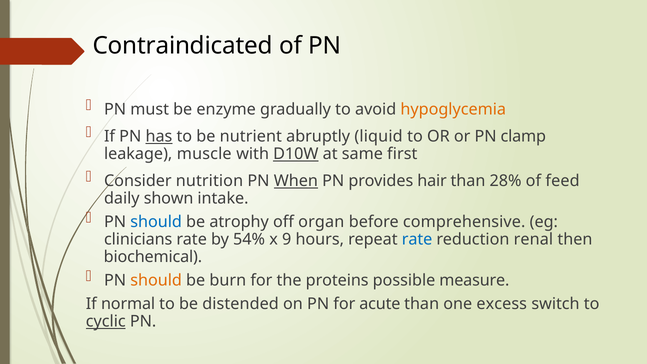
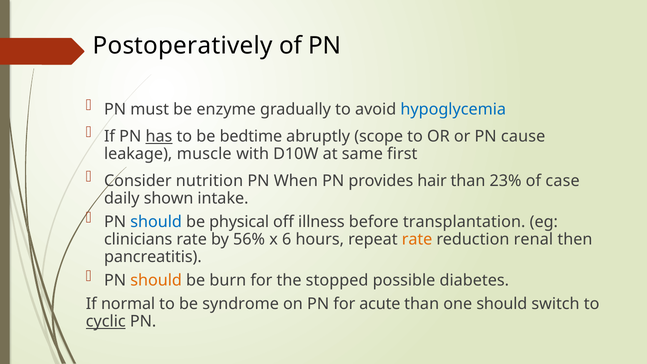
Contraindicated: Contraindicated -> Postoperatively
hypoglycemia colour: orange -> blue
nutrient: nutrient -> bedtime
liquid: liquid -> scope
clamp: clamp -> cause
D10W underline: present -> none
When underline: present -> none
28%: 28% -> 23%
feed: feed -> case
atrophy: atrophy -> physical
organ: organ -> illness
comprehensive: comprehensive -> transplantation
54%: 54% -> 56%
9: 9 -> 6
rate at (417, 239) colour: blue -> orange
biochemical: biochemical -> pancreatitis
proteins: proteins -> stopped
measure: measure -> diabetes
distended: distended -> syndrome
one excess: excess -> should
